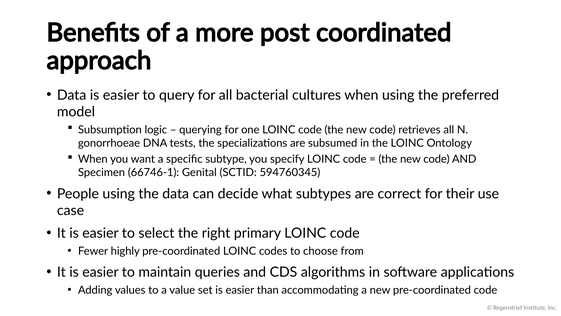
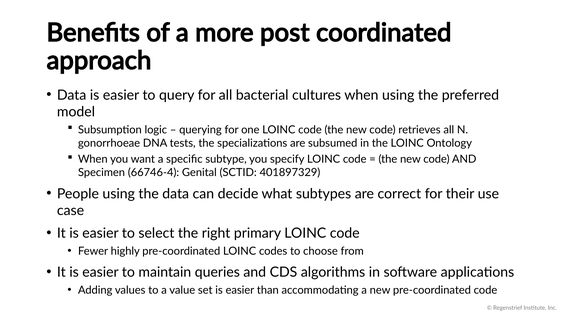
66746-1: 66746-1 -> 66746-4
594760345: 594760345 -> 401897329
